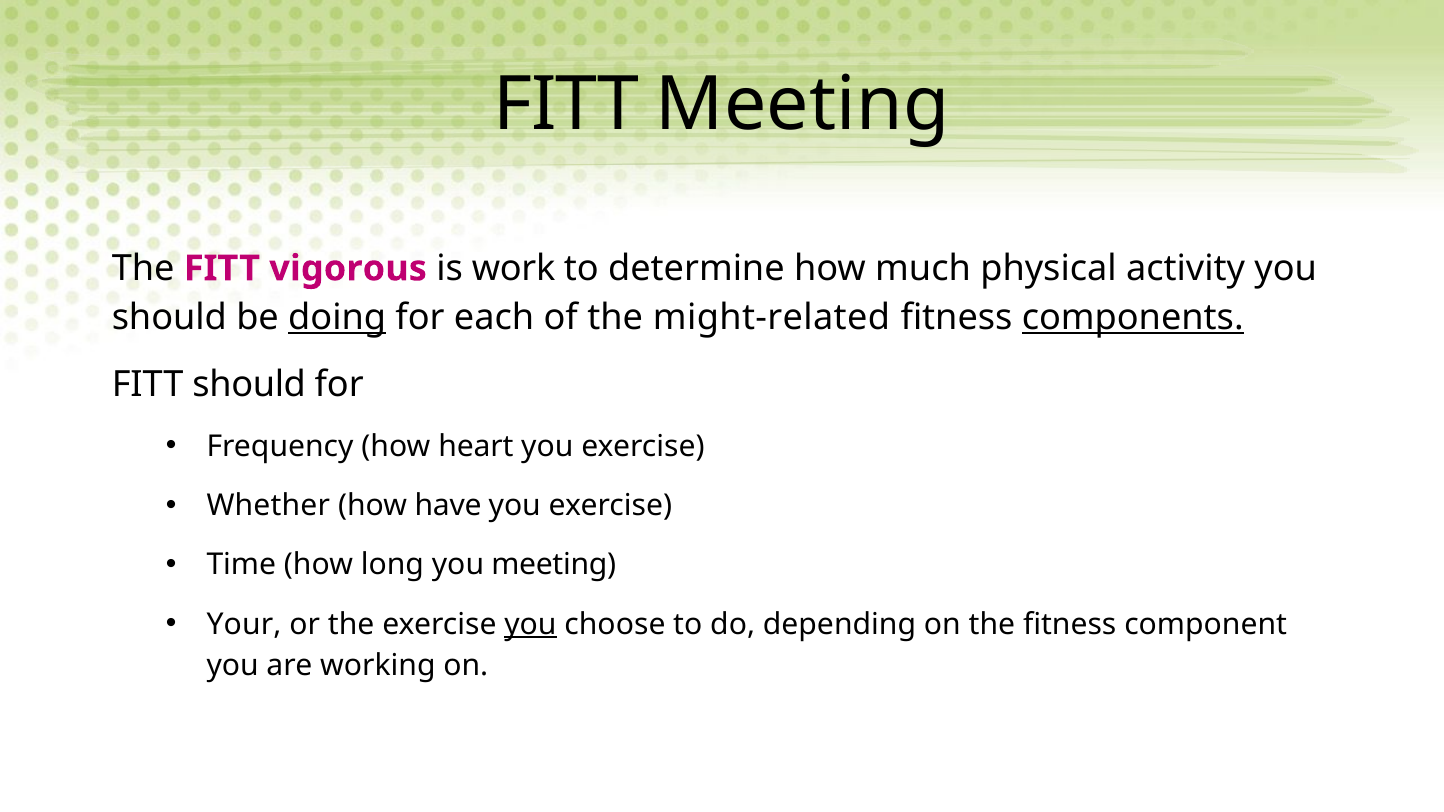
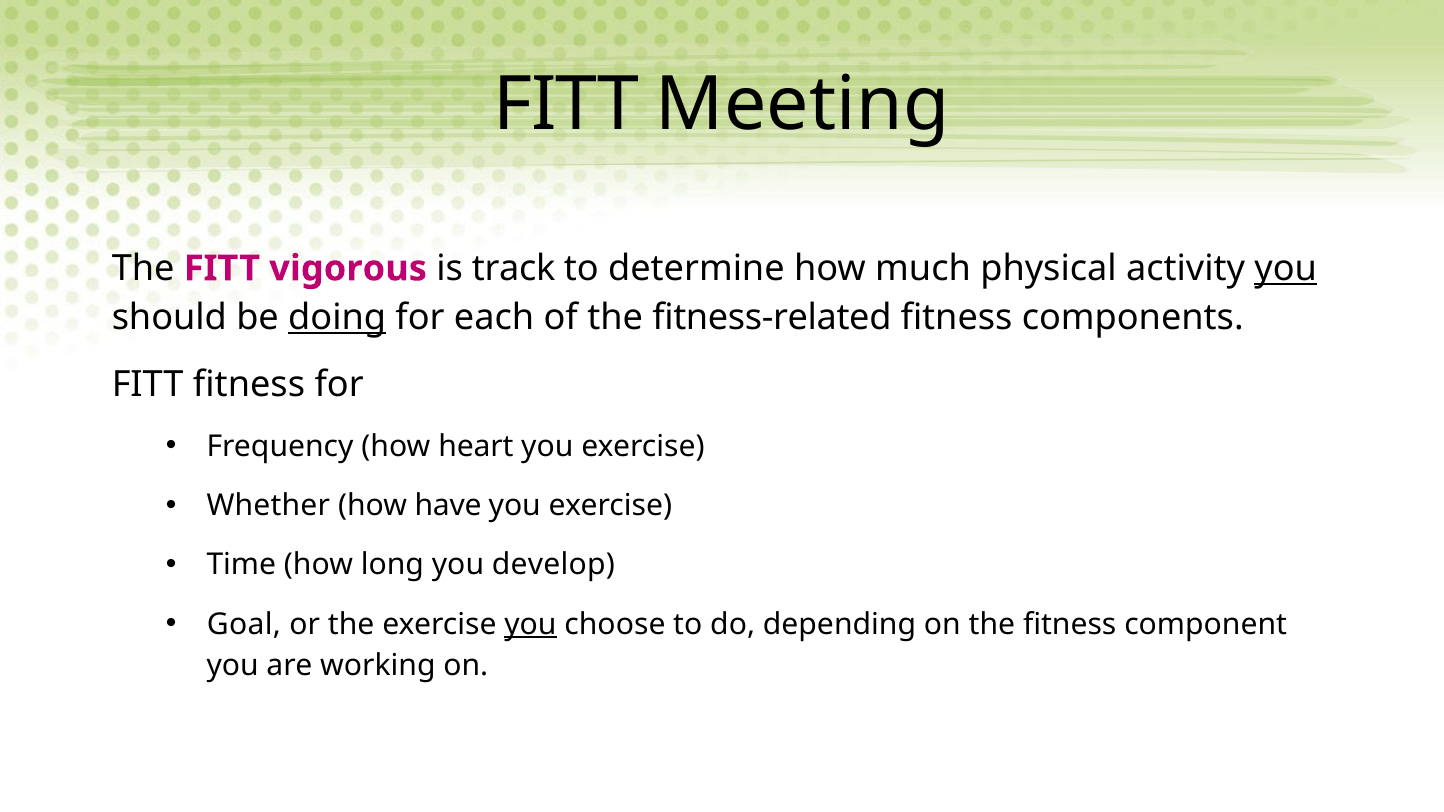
work: work -> track
you at (1286, 269) underline: none -> present
might-related: might-related -> fitness-related
components underline: present -> none
FITT should: should -> fitness
you meeting: meeting -> develop
Your: Your -> Goal
